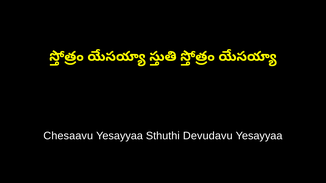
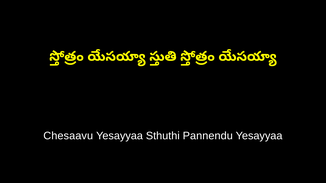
Devudavu: Devudavu -> Pannendu
